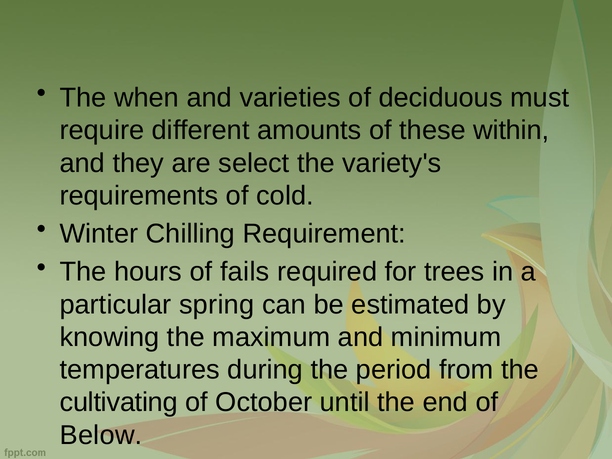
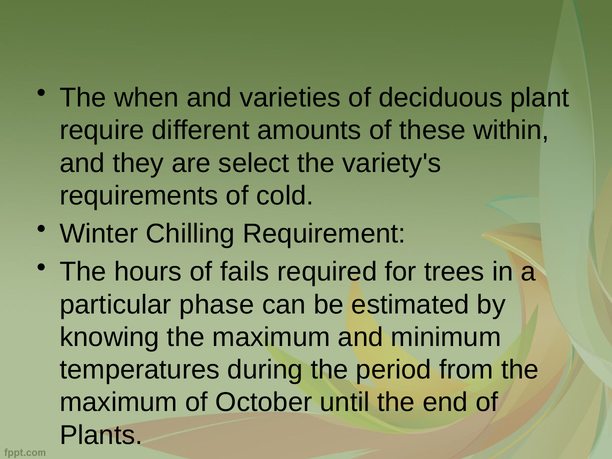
must: must -> plant
spring: spring -> phase
cultivating at (119, 403): cultivating -> maximum
Below: Below -> Plants
